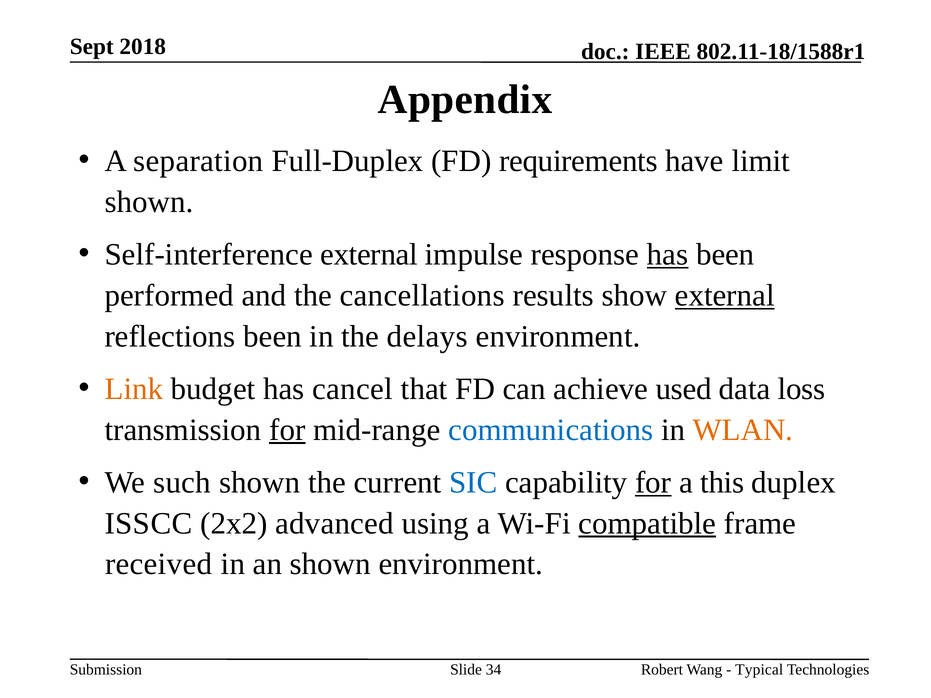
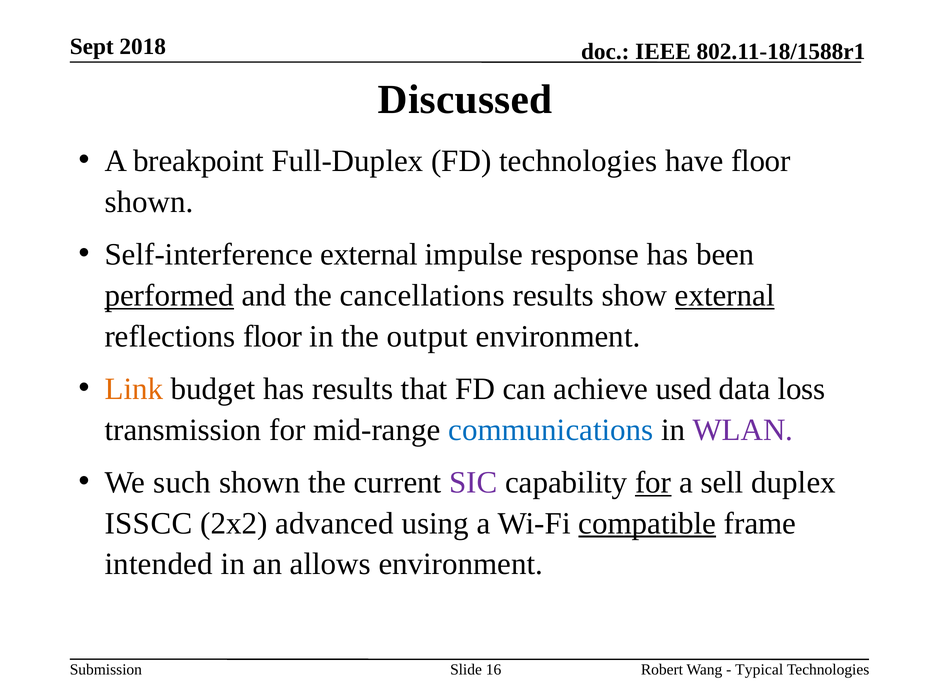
Appendix: Appendix -> Discussed
separation: separation -> breakpoint
FD requirements: requirements -> technologies
have limit: limit -> floor
has at (668, 255) underline: present -> none
performed underline: none -> present
reflections been: been -> floor
delays: delays -> output
has cancel: cancel -> results
for at (287, 430) underline: present -> none
WLAN colour: orange -> purple
SIC colour: blue -> purple
this: this -> sell
received: received -> intended
an shown: shown -> allows
34: 34 -> 16
